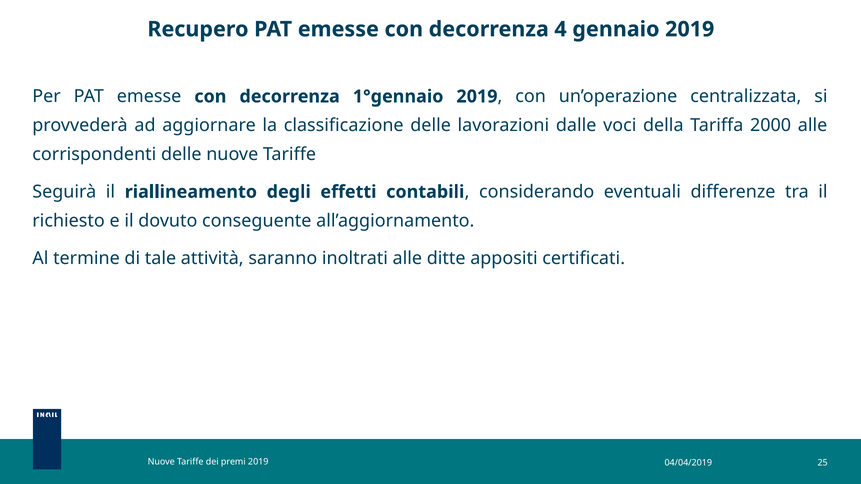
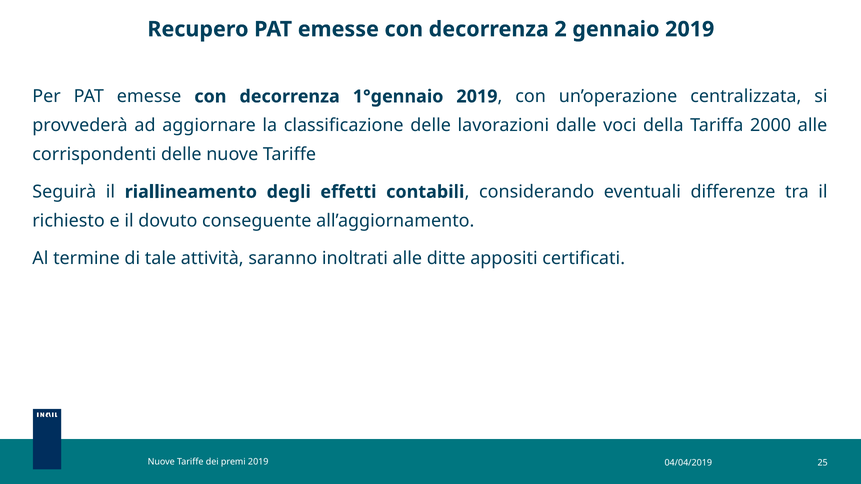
4: 4 -> 2
